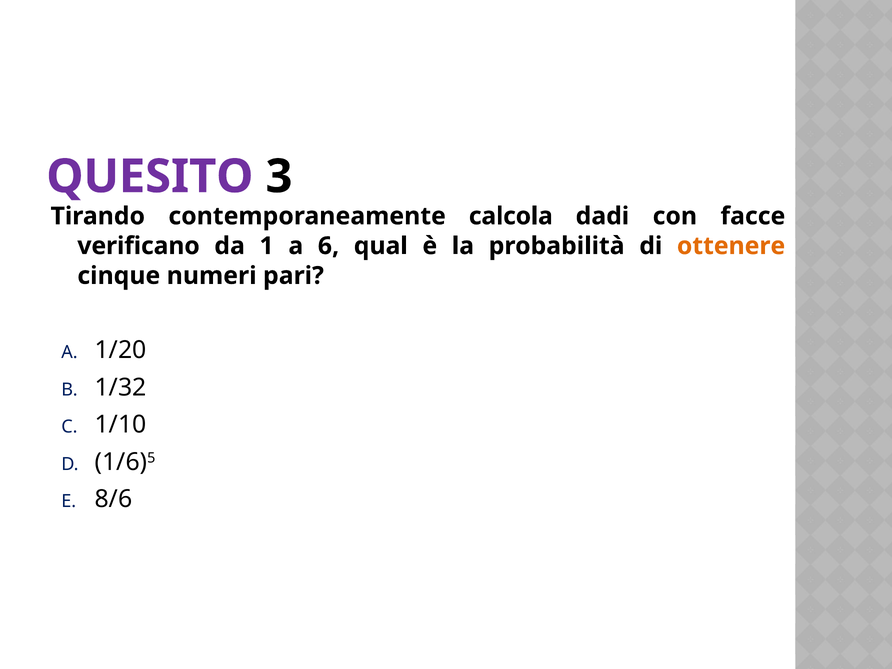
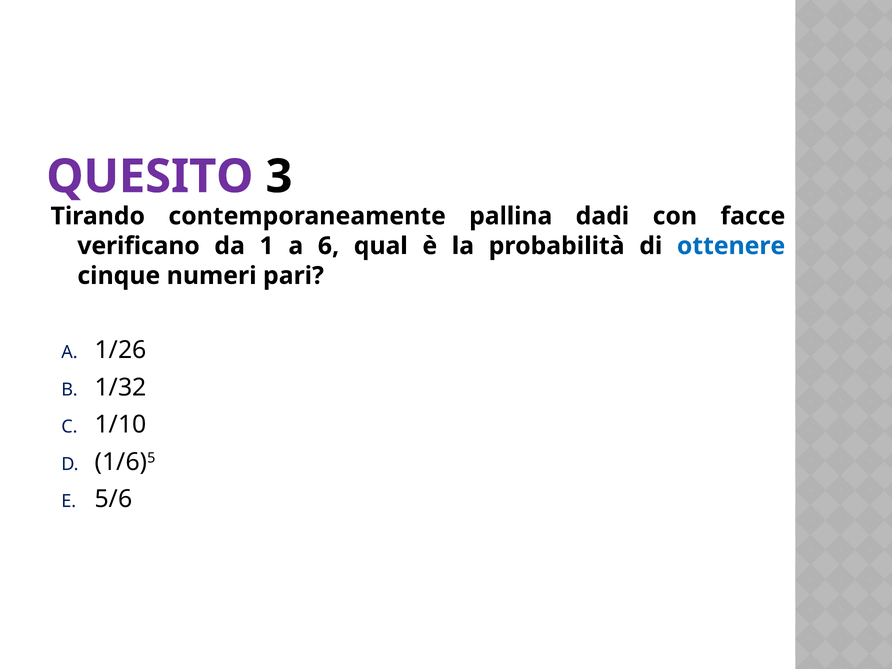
calcola: calcola -> pallina
ottenere colour: orange -> blue
1/20: 1/20 -> 1/26
8/6: 8/6 -> 5/6
